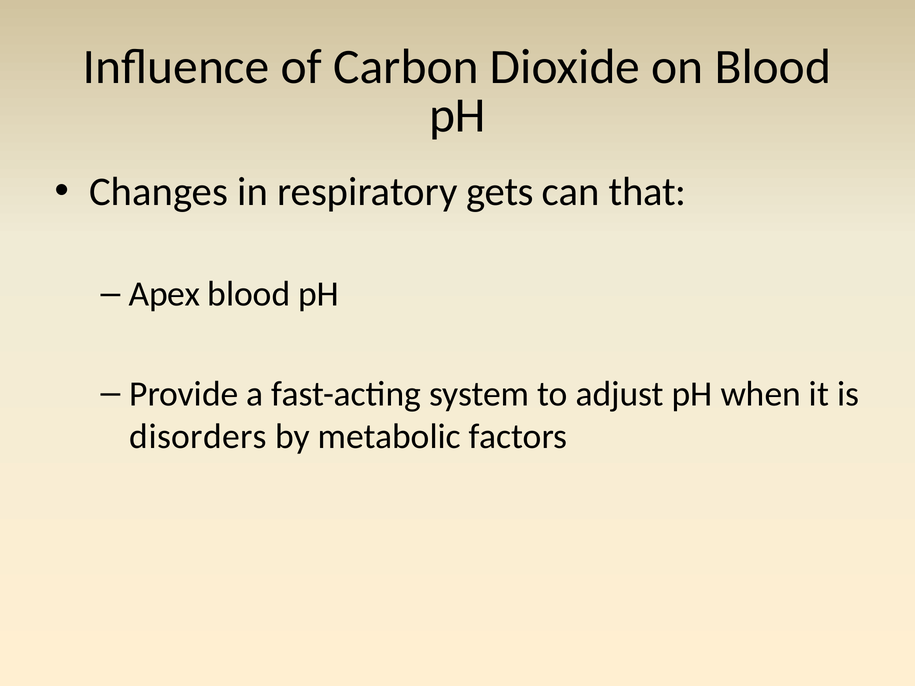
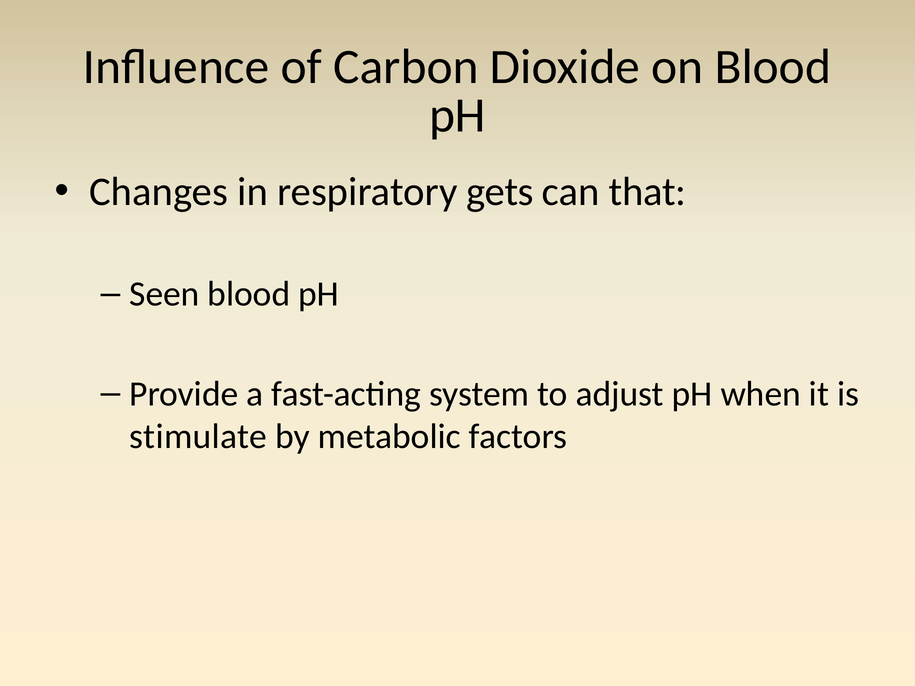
Apex: Apex -> Seen
disorders: disorders -> stimulate
